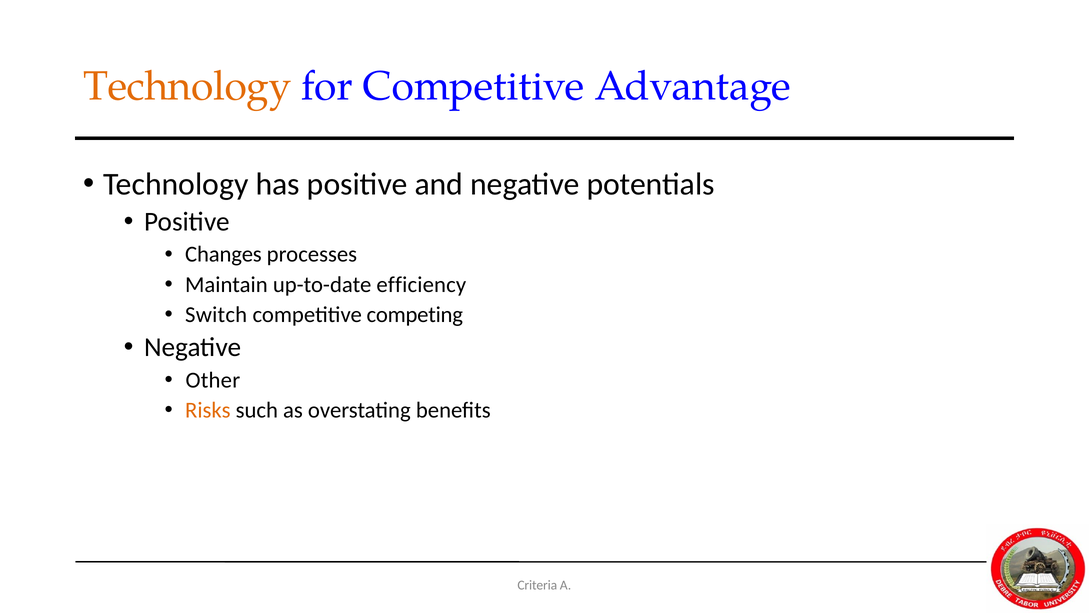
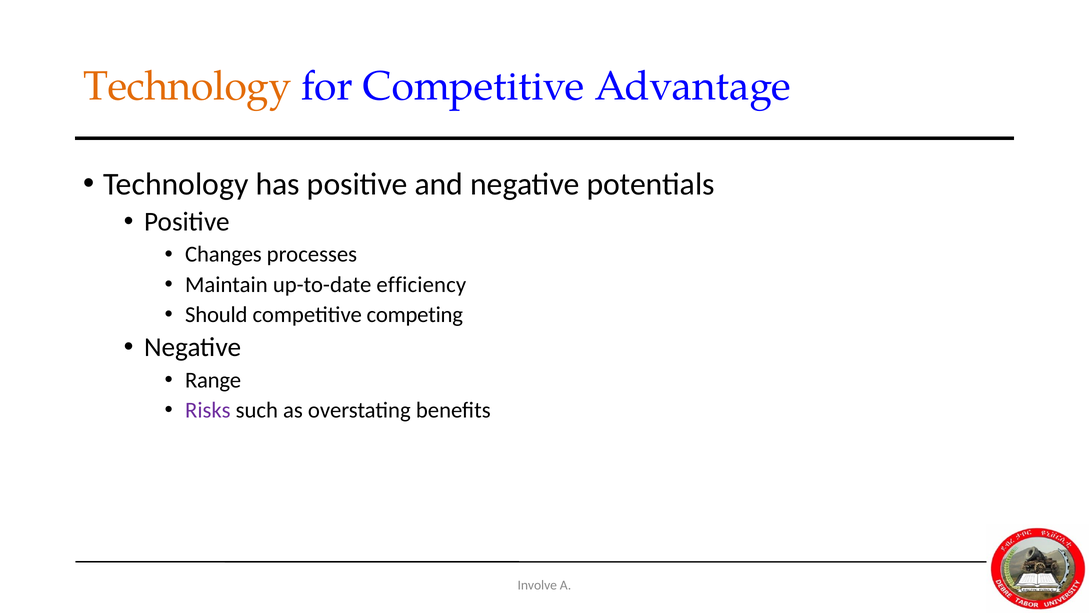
Switch: Switch -> Should
Other: Other -> Range
Risks colour: orange -> purple
Criteria: Criteria -> Involve
